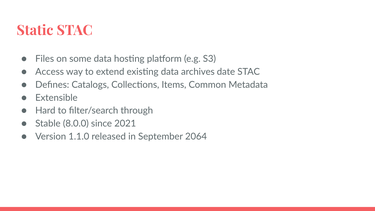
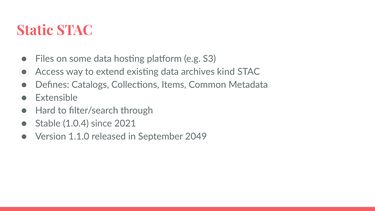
date: date -> kind
8.0.0: 8.0.0 -> 1.0.4
2064: 2064 -> 2049
